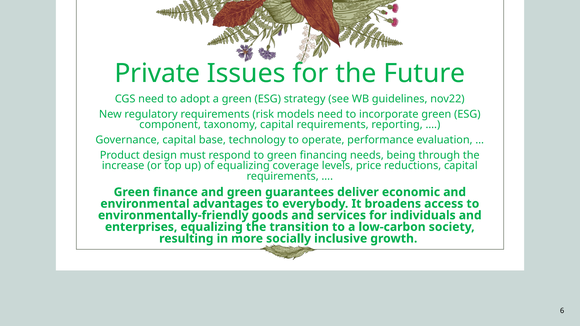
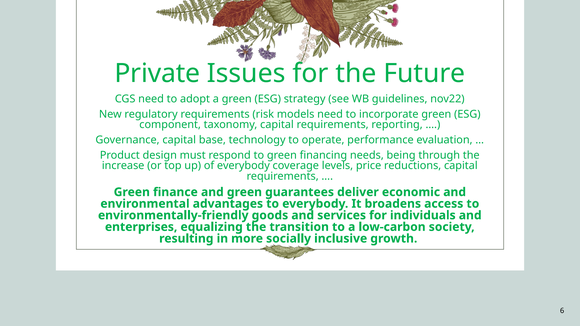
of equalizing: equalizing -> everybody
